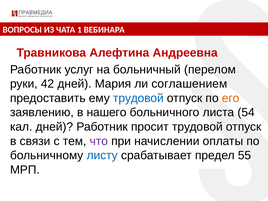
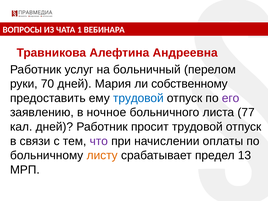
42: 42 -> 70
соглашением: соглашением -> собственному
его colour: orange -> purple
нашего: нашего -> ночное
54: 54 -> 77
листу colour: blue -> orange
55: 55 -> 13
